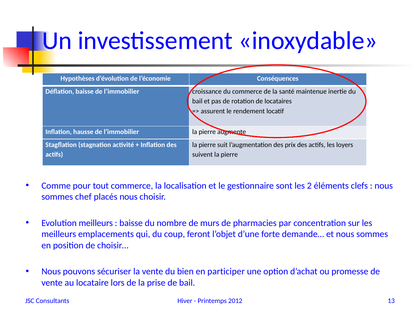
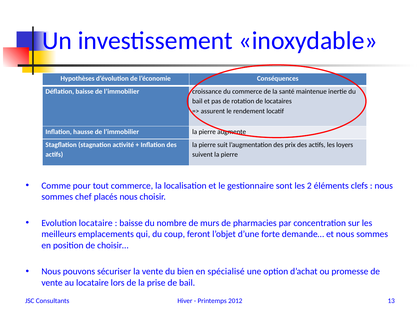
Evolution meilleurs: meilleurs -> locataire
participer: participer -> spécialisé
